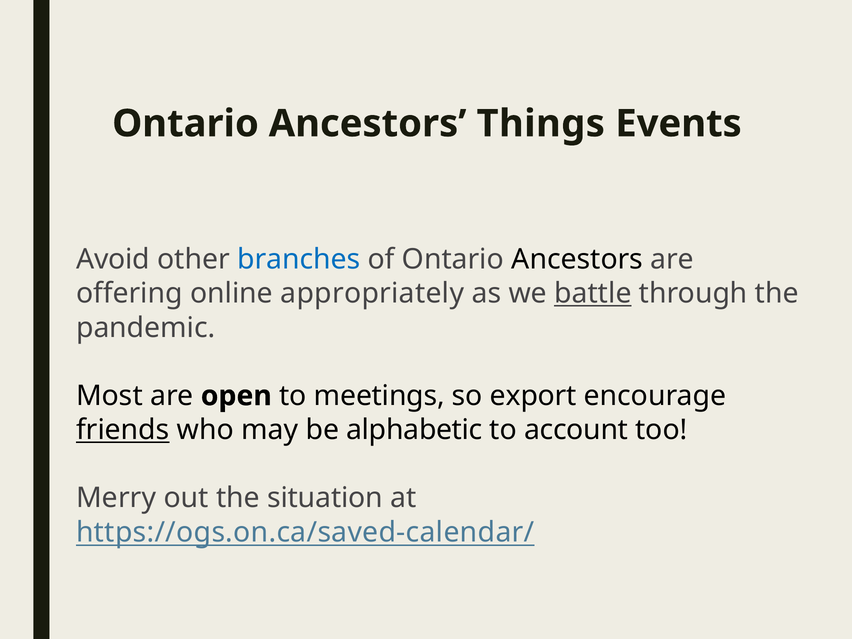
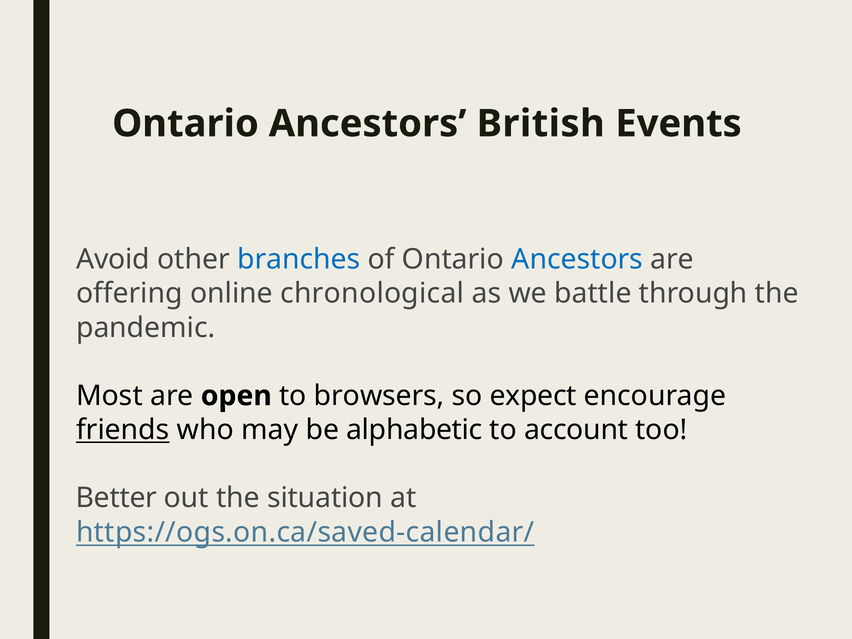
Things: Things -> British
Ancestors at (577, 260) colour: black -> blue
appropriately: appropriately -> chronological
battle underline: present -> none
meetings: meetings -> browsers
export: export -> expect
Merry: Merry -> Better
